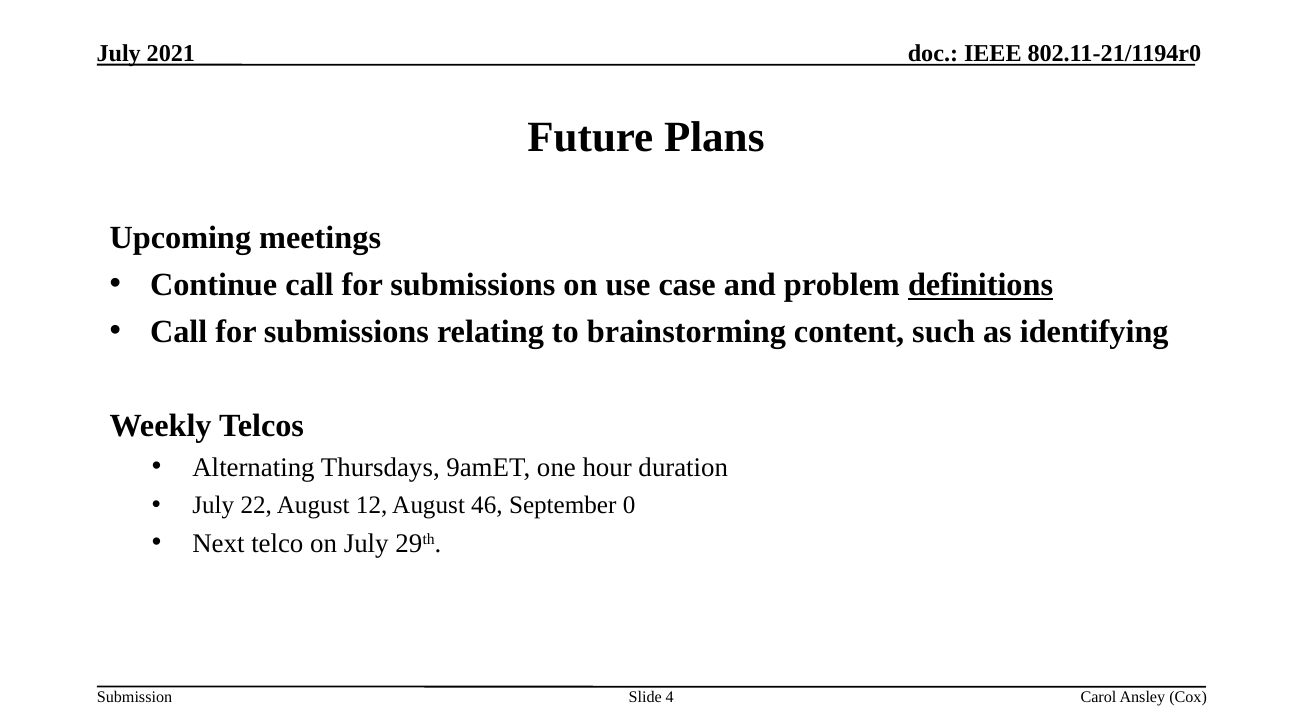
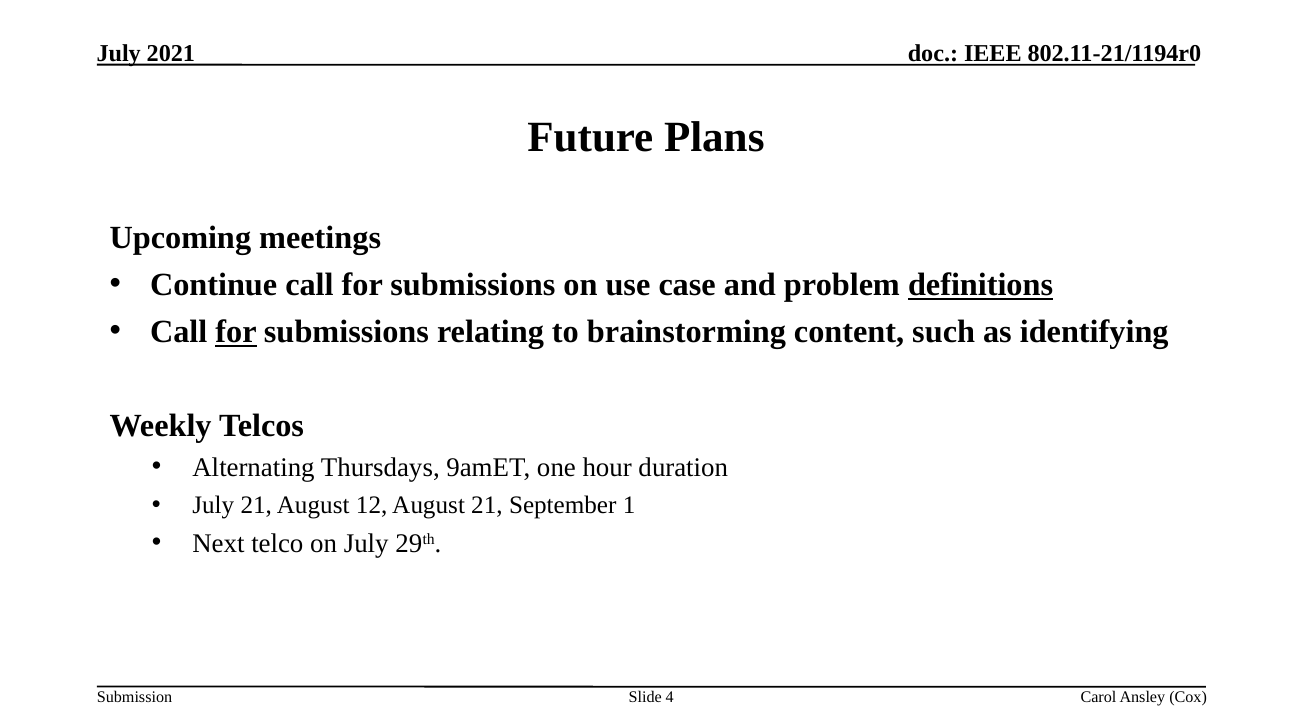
for at (236, 332) underline: none -> present
July 22: 22 -> 21
August 46: 46 -> 21
0: 0 -> 1
